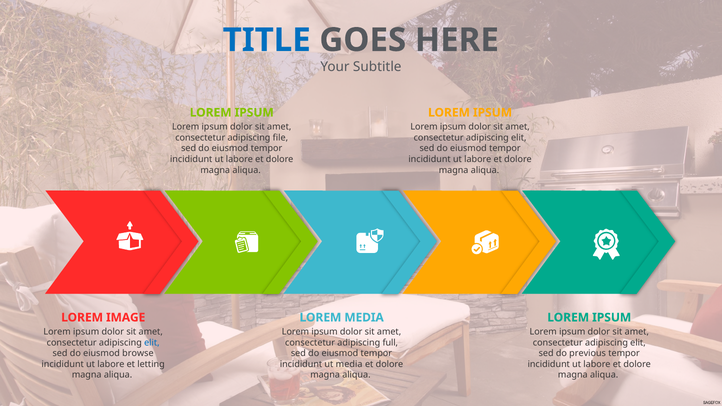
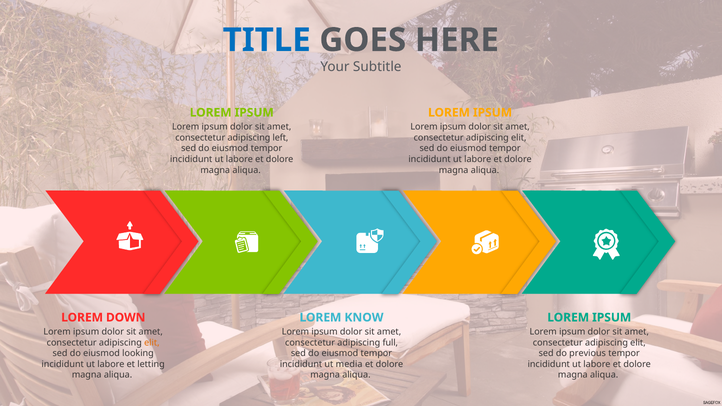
file: file -> left
IMAGE: IMAGE -> DOWN
LOREM MEDIA: MEDIA -> KNOW
elit at (152, 343) colour: blue -> orange
browse: browse -> looking
